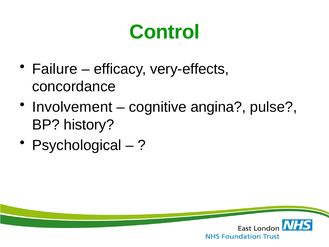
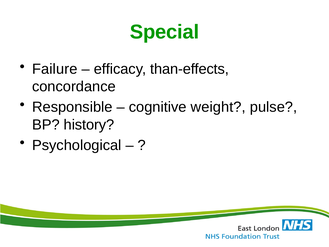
Control: Control -> Special
very-effects: very-effects -> than-effects
Involvement: Involvement -> Responsible
angina: angina -> weight
